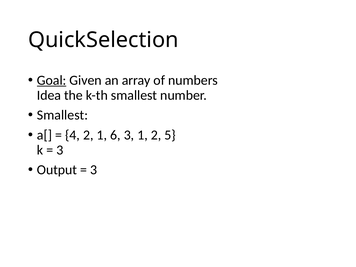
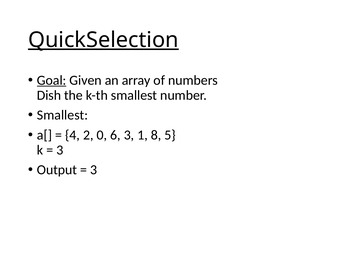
QuickSelection underline: none -> present
Idea: Idea -> Dish
2 1: 1 -> 0
1 2: 2 -> 8
